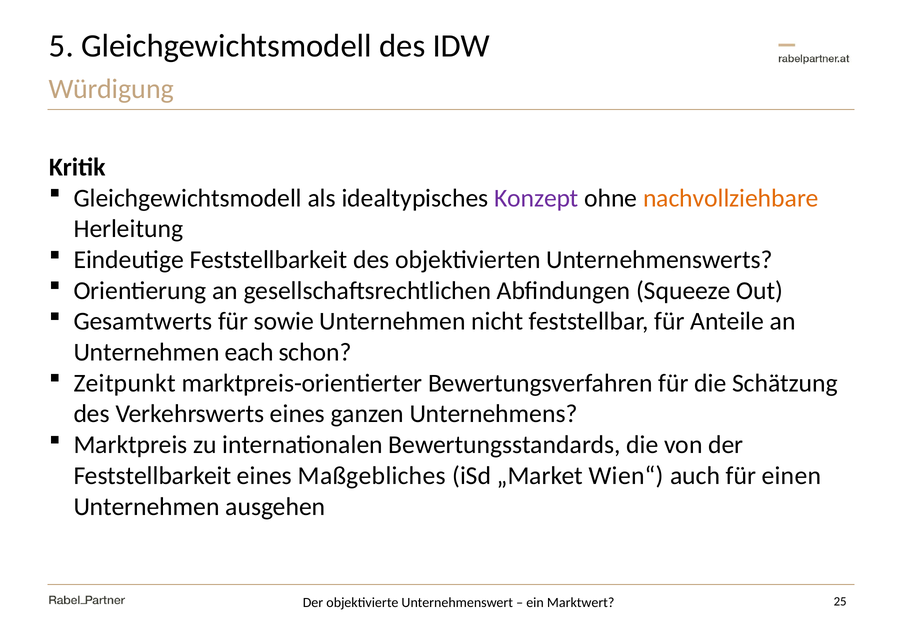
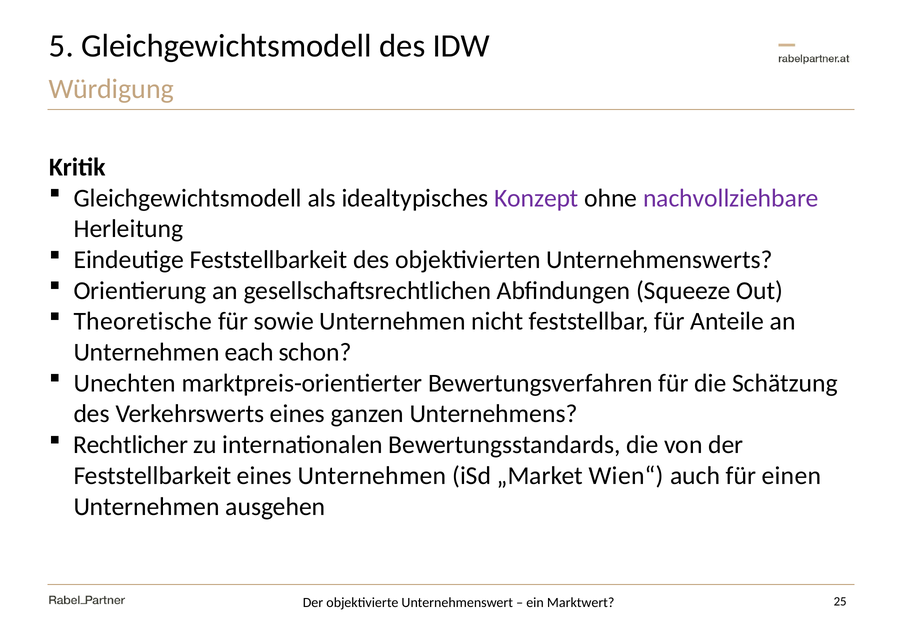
nachvollziehbare colour: orange -> purple
Gesamtwerts: Gesamtwerts -> Theoretische
Zeitpunkt: Zeitpunkt -> Unechten
Marktpreis: Marktpreis -> Rechtlicher
eines Maßgebliches: Maßgebliches -> Unternehmen
